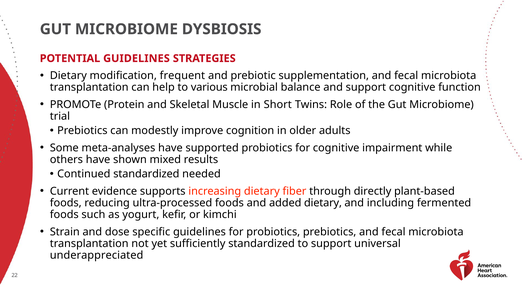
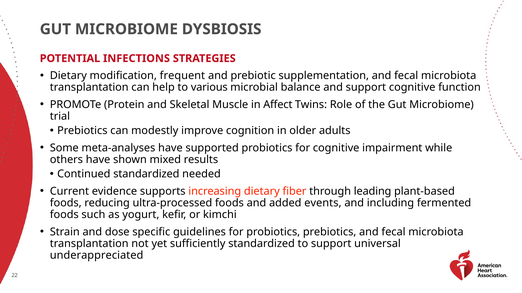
POTENTIAL GUIDELINES: GUIDELINES -> INFECTIONS
Short: Short -> Affect
directly: directly -> leading
added dietary: dietary -> events
